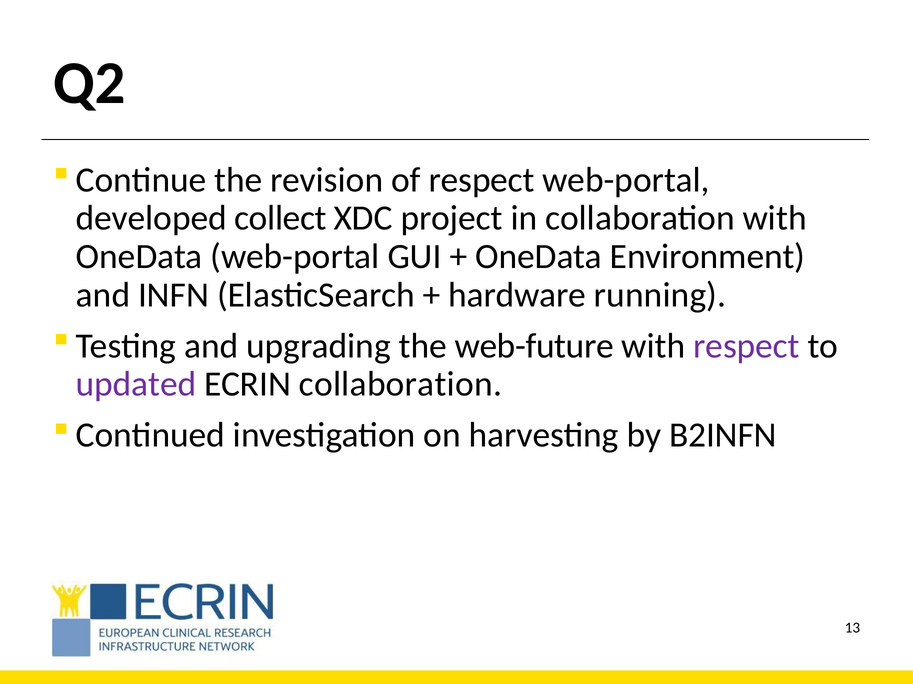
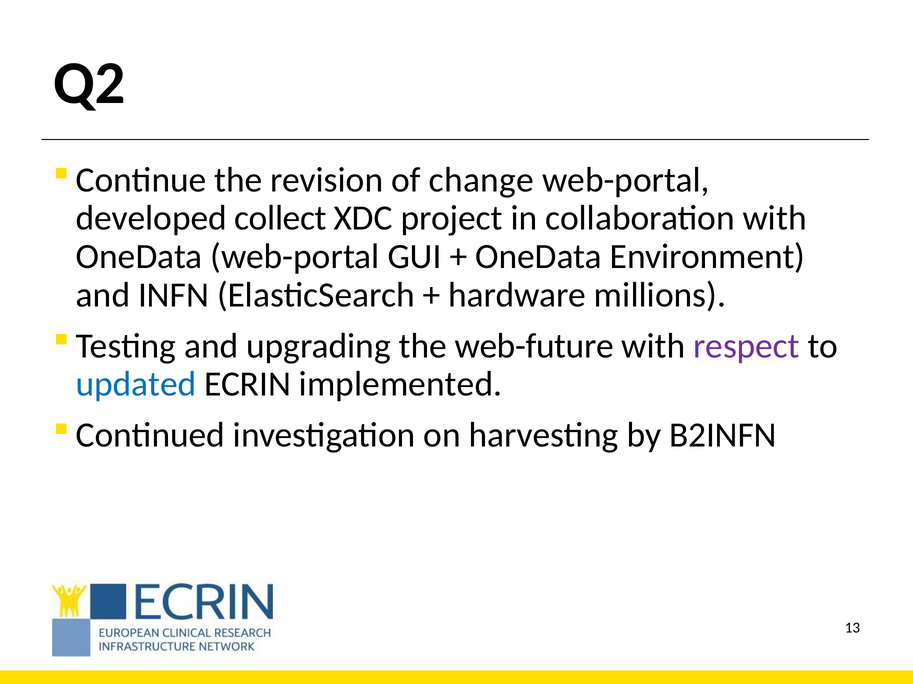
of respect: respect -> change
running: running -> millions
updated colour: purple -> blue
ECRIN collaboration: collaboration -> implemented
